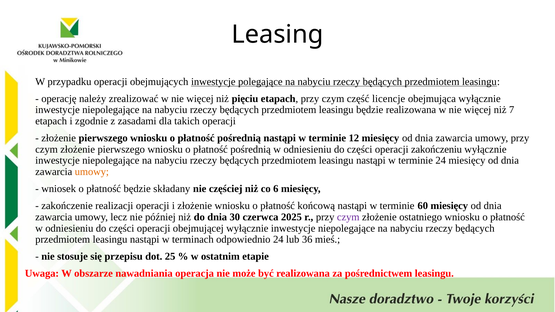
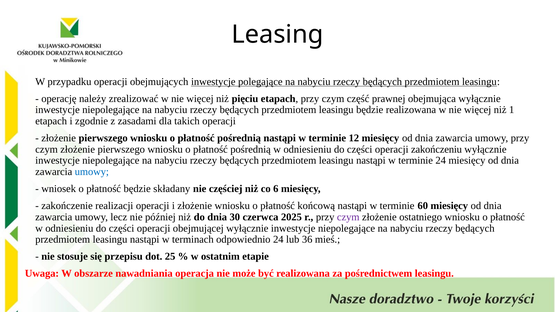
licencje: licencje -> prawnej
7: 7 -> 1
umowy at (92, 172) colour: orange -> blue
